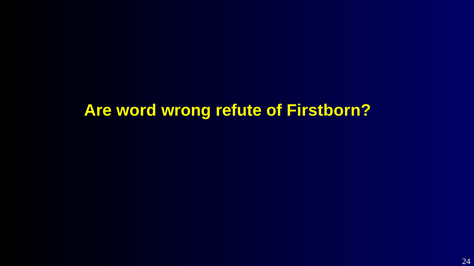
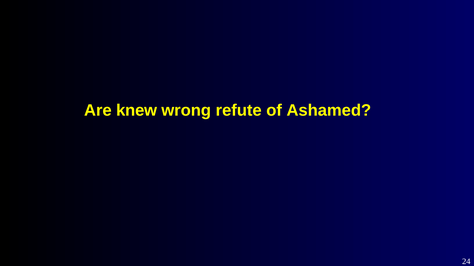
word: word -> knew
Firstborn: Firstborn -> Ashamed
